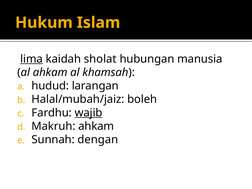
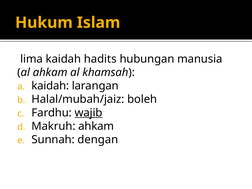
lima underline: present -> none
sholat: sholat -> hadits
hudud at (50, 86): hudud -> kaidah
